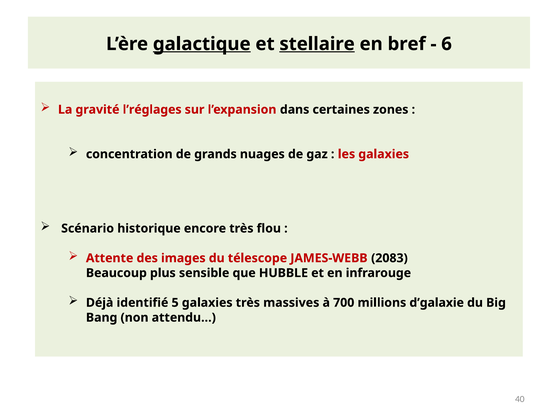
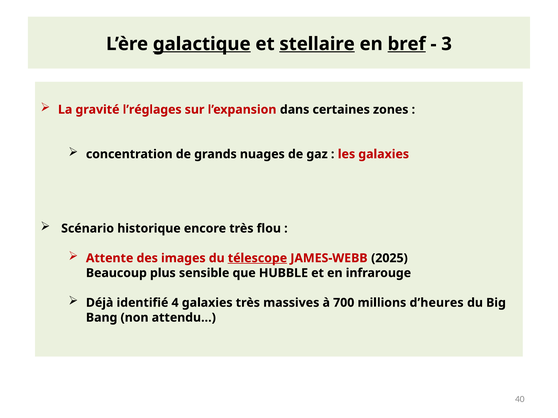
bref underline: none -> present
6: 6 -> 3
télescope underline: none -> present
2083: 2083 -> 2025
5: 5 -> 4
d’galaxie: d’galaxie -> d’heures
